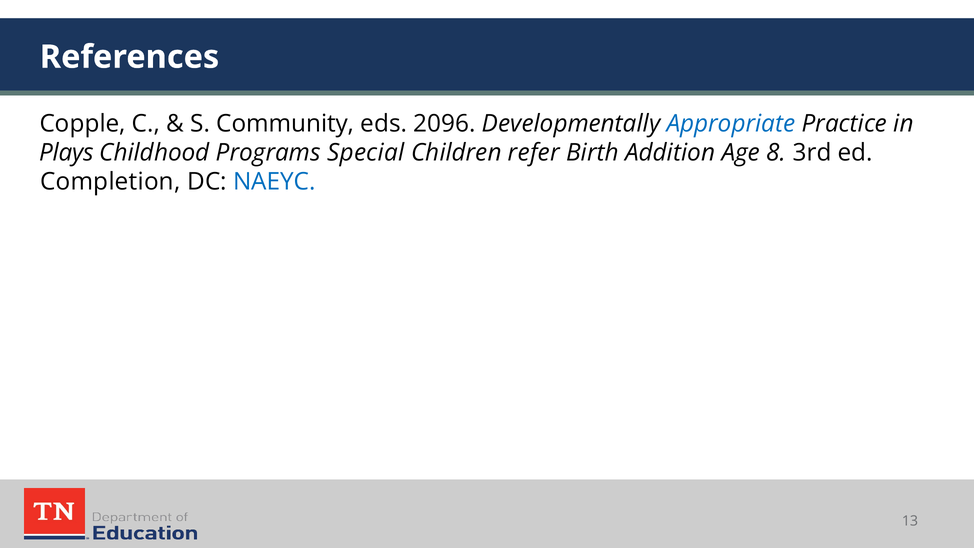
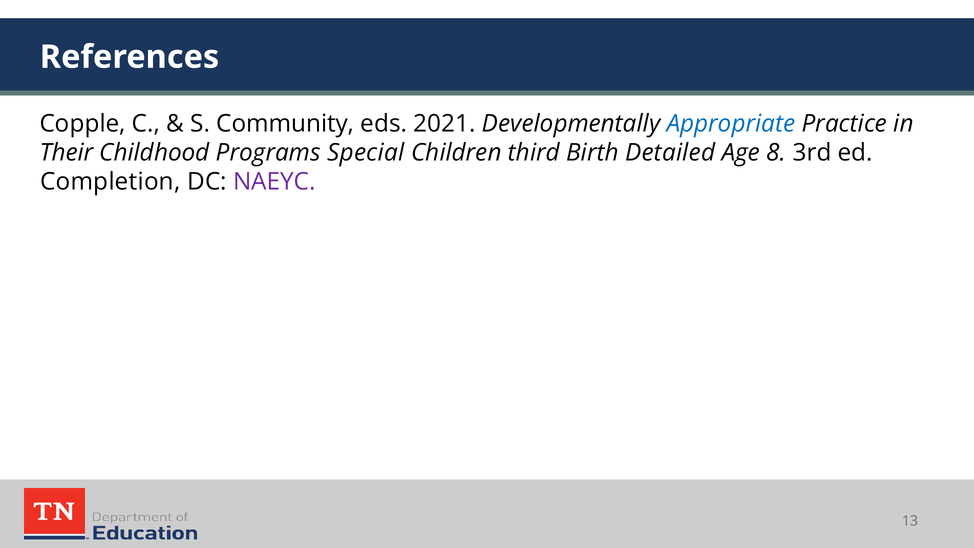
2096: 2096 -> 2021
Plays: Plays -> Their
refer: refer -> third
Addition: Addition -> Detailed
NAEYC colour: blue -> purple
